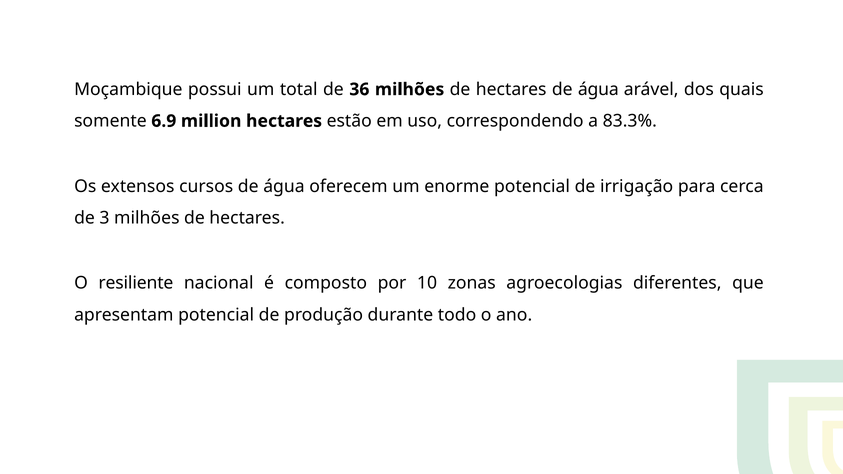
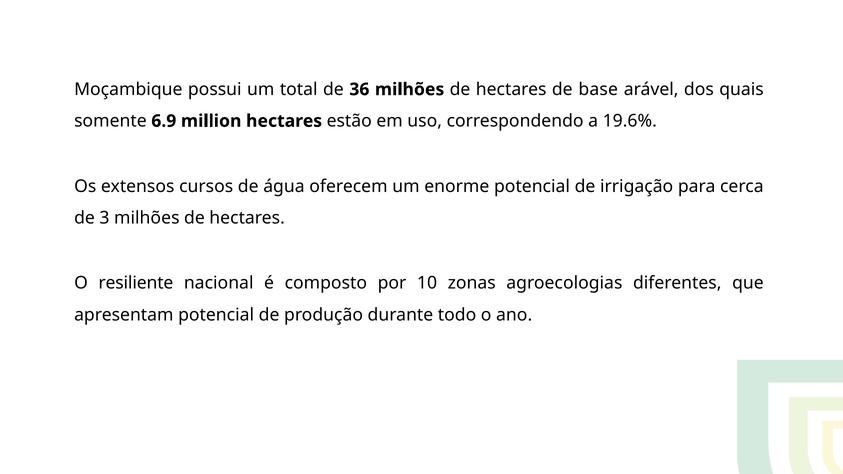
hectares de água: água -> base
83.3%: 83.3% -> 19.6%
